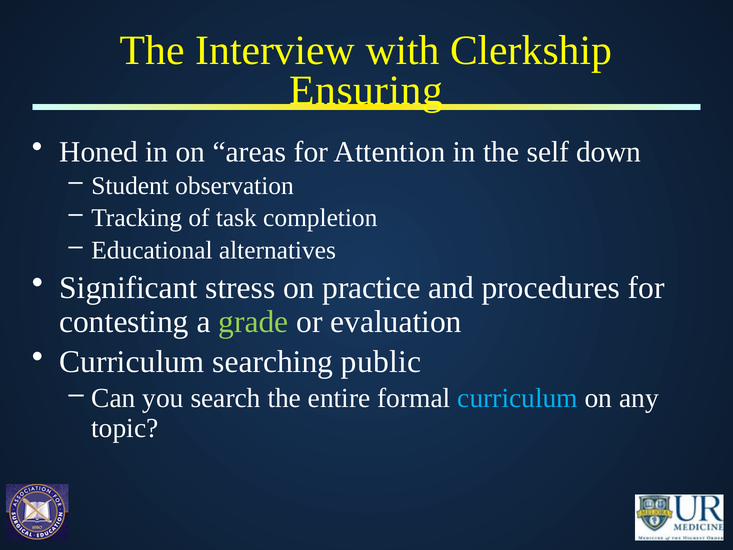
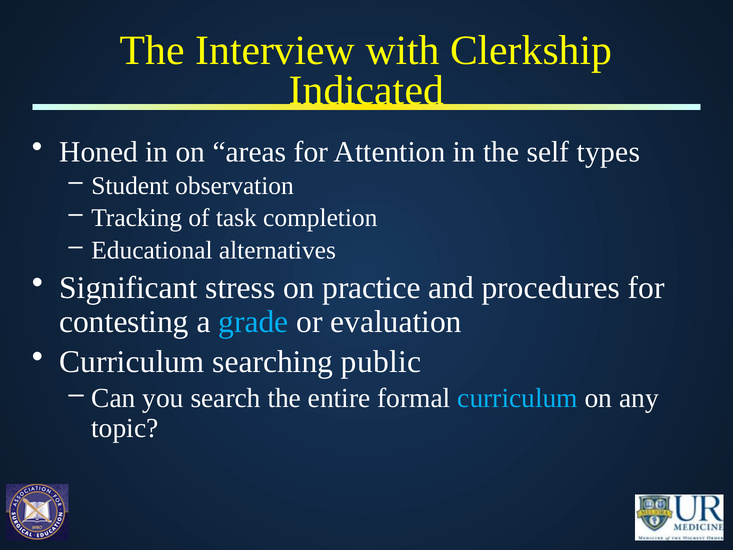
Ensuring: Ensuring -> Indicated
down: down -> types
grade colour: light green -> light blue
